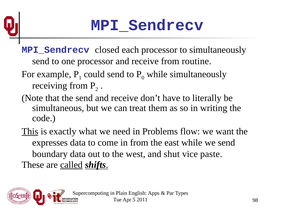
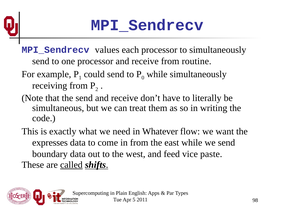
closed: closed -> values
This underline: present -> none
Problems: Problems -> Whatever
shut: shut -> feed
